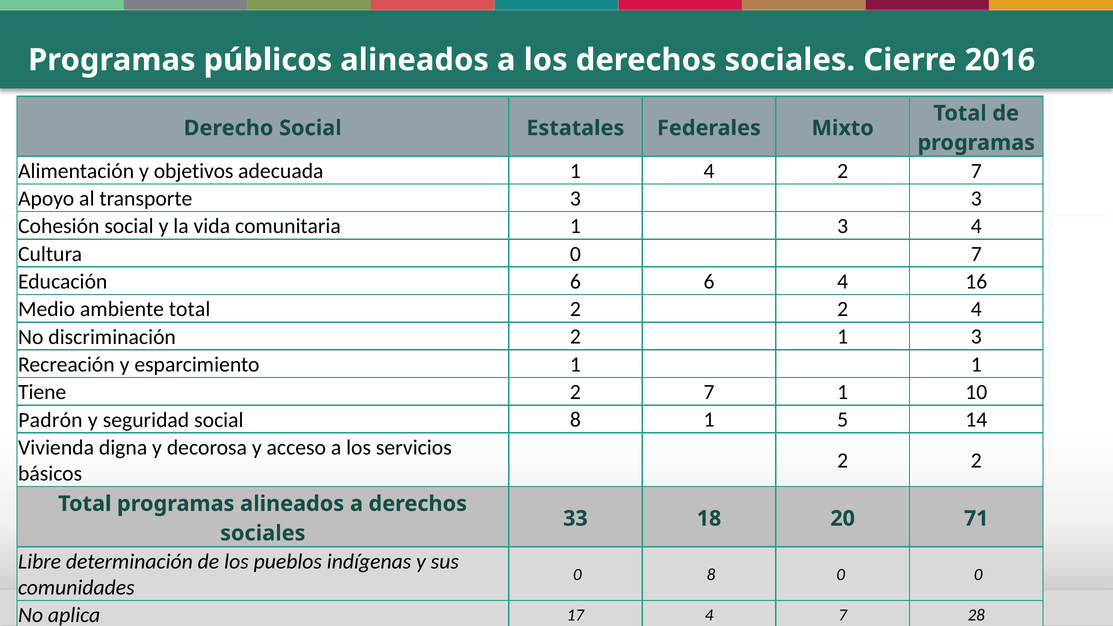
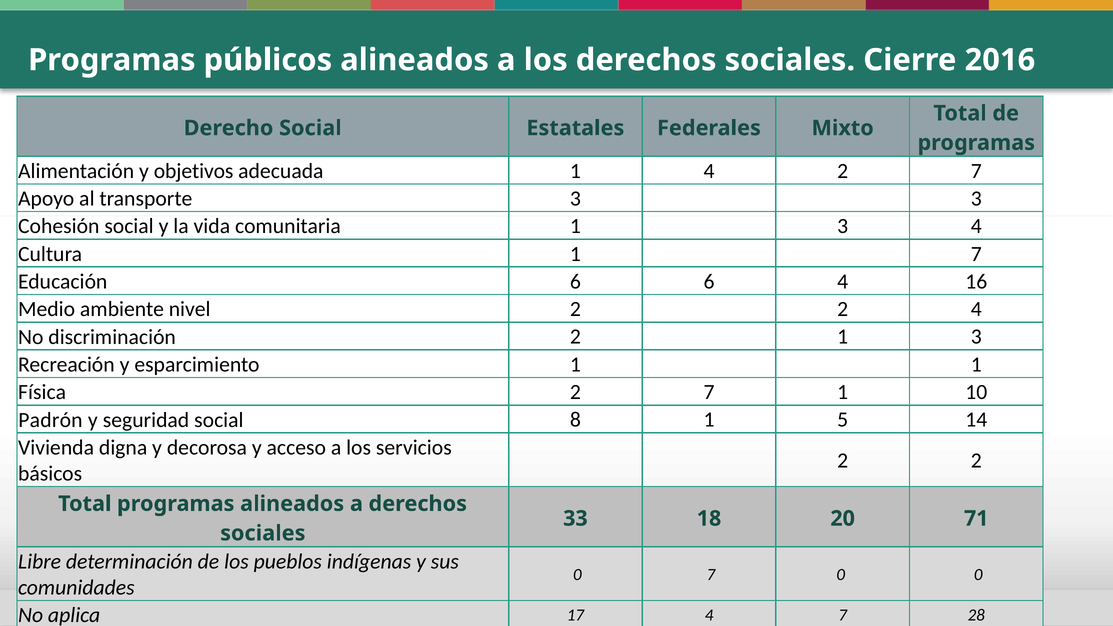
Cultura 0: 0 -> 1
ambiente total: total -> nivel
Tiene: Tiene -> Física
0 8: 8 -> 7
